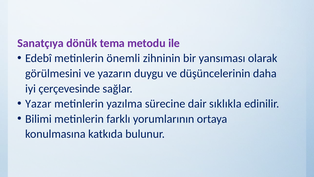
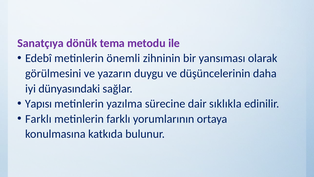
çerçevesinde: çerçevesinde -> dünyasındaki
Yazar: Yazar -> Yapısı
Bilimi at (38, 119): Bilimi -> Farklı
